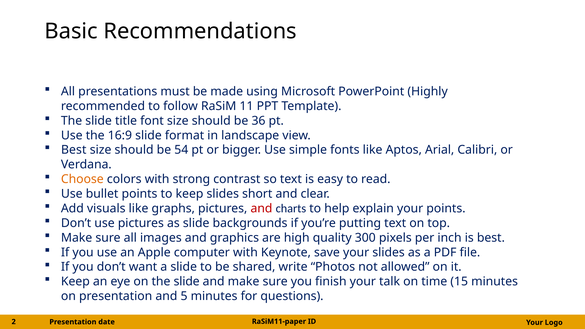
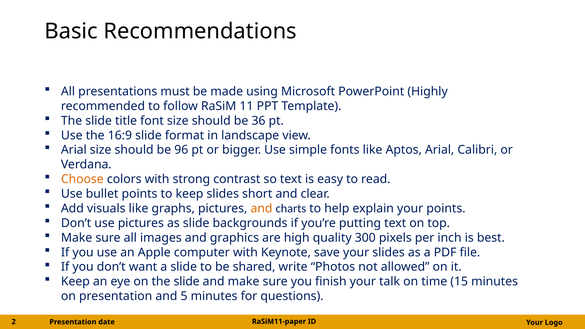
Best at (74, 150): Best -> Arial
54: 54 -> 96
and at (261, 208) colour: red -> orange
